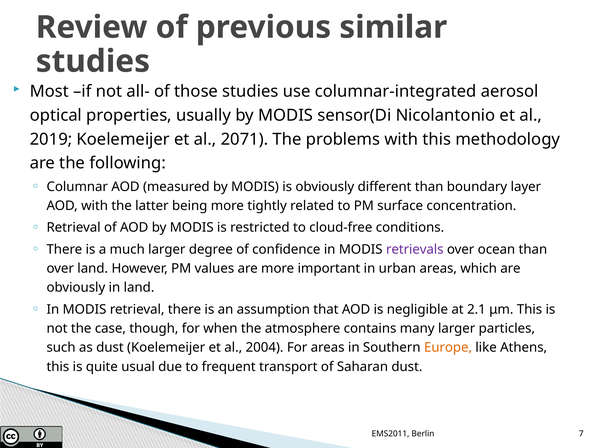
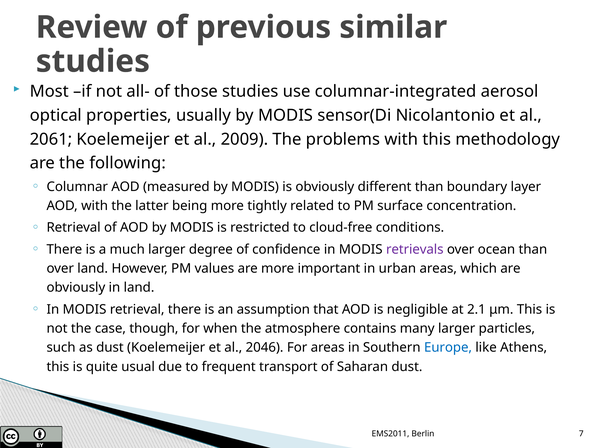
2019: 2019 -> 2061
2071: 2071 -> 2009
2004: 2004 -> 2046
Europe colour: orange -> blue
